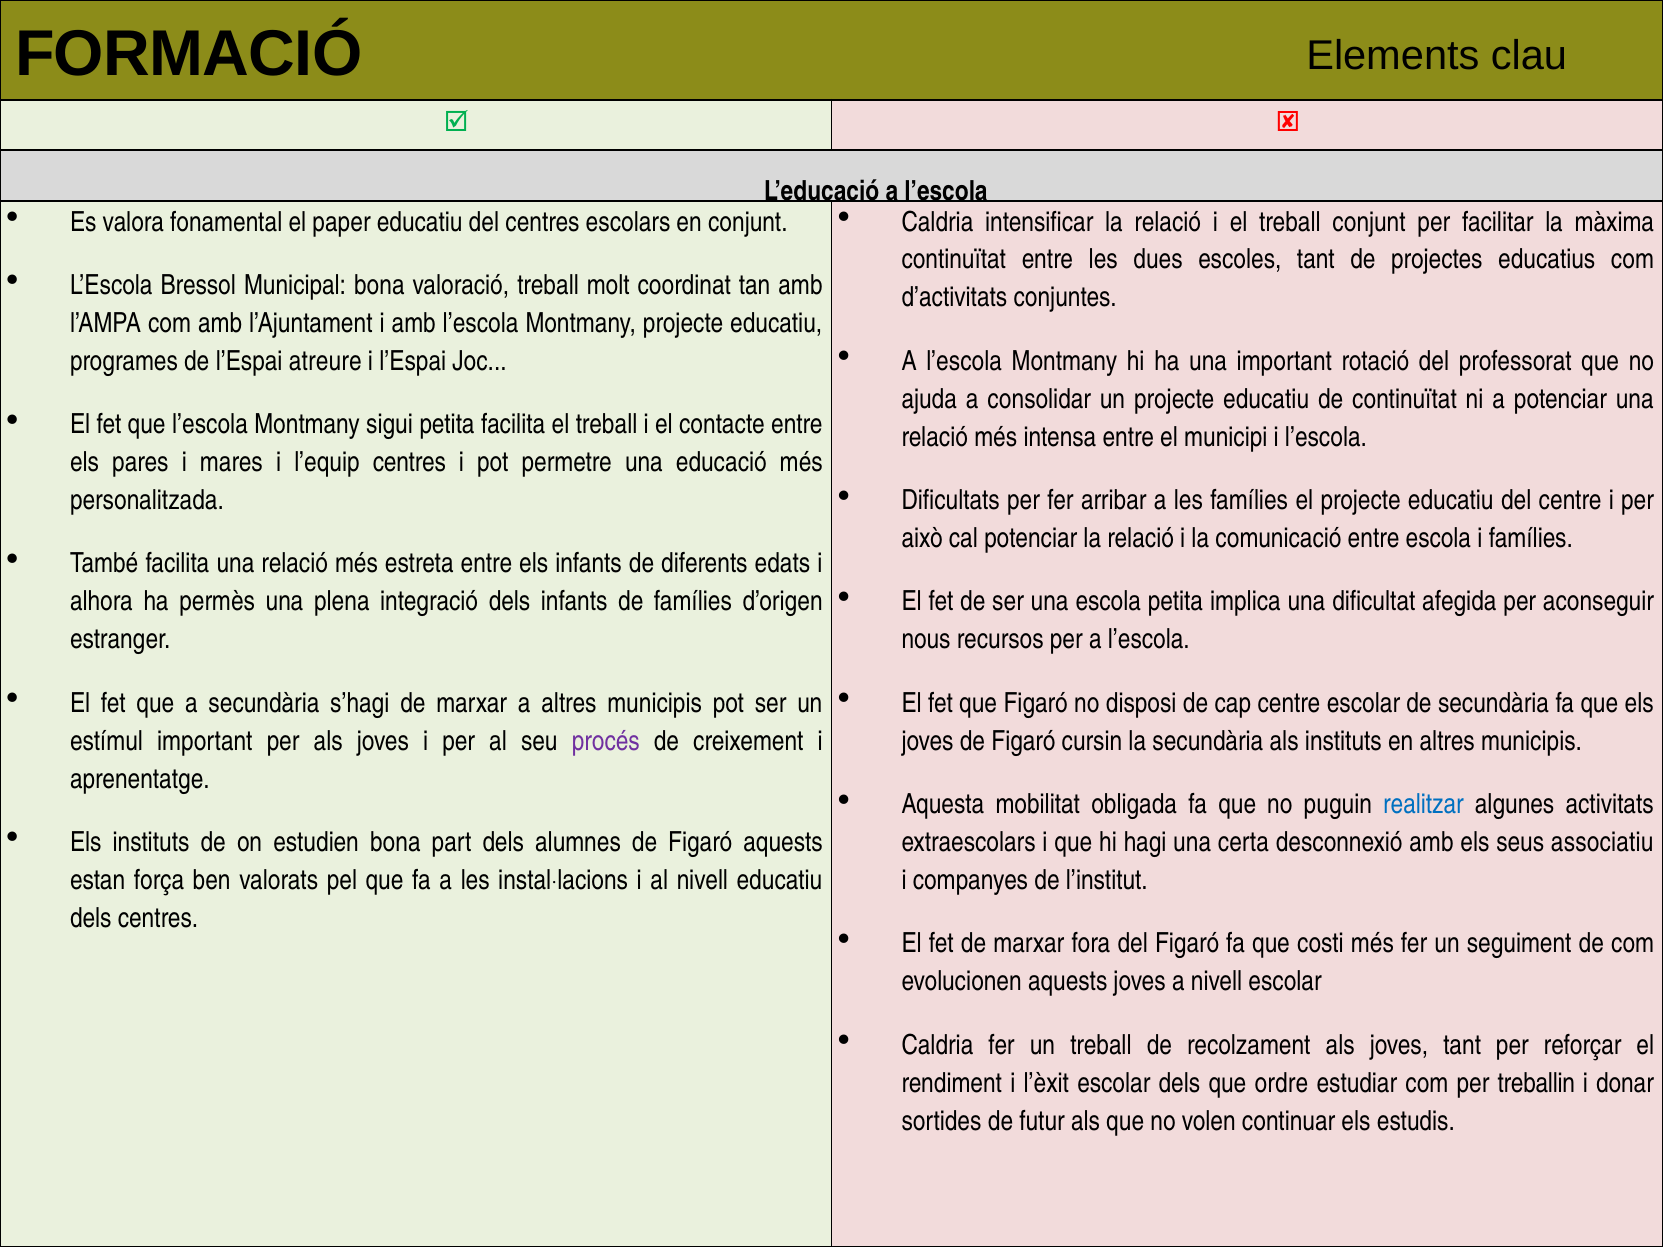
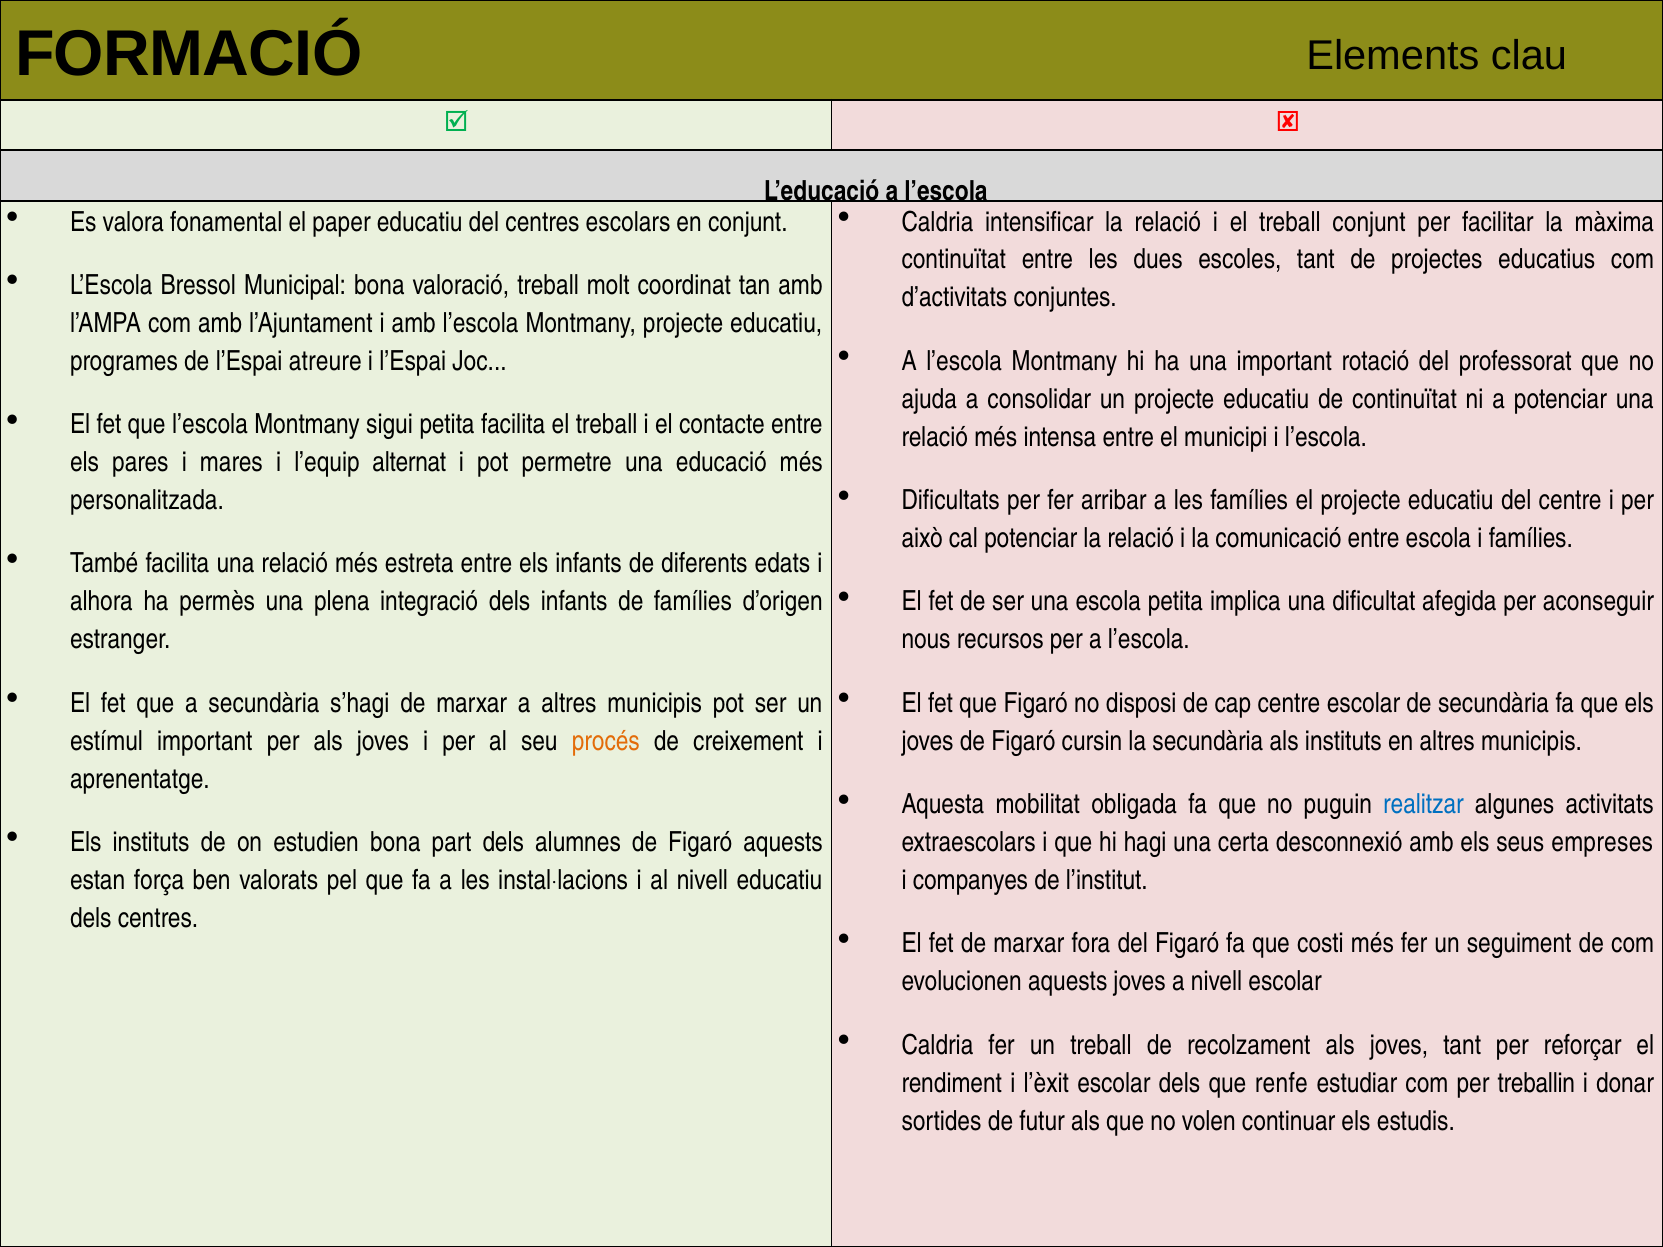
l’equip centres: centres -> alternat
procés colour: purple -> orange
associatiu: associatiu -> empreses
ordre: ordre -> renfe
